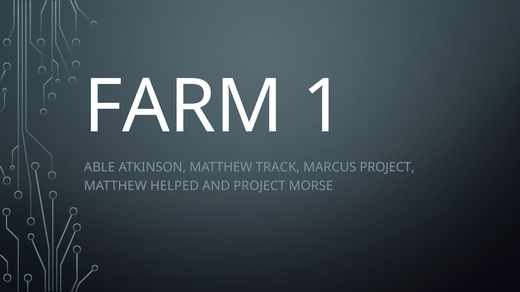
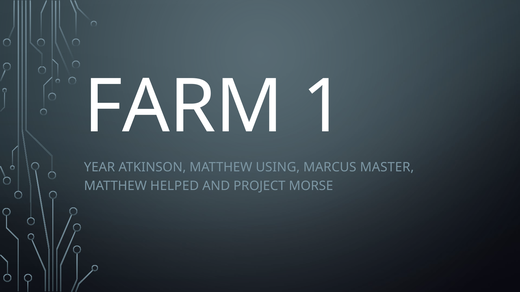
ABLE: ABLE -> YEAR
TRACK: TRACK -> USING
MARCUS PROJECT: PROJECT -> MASTER
